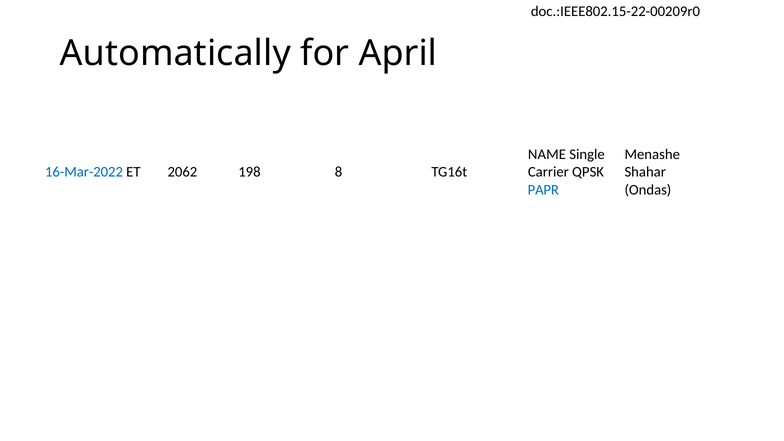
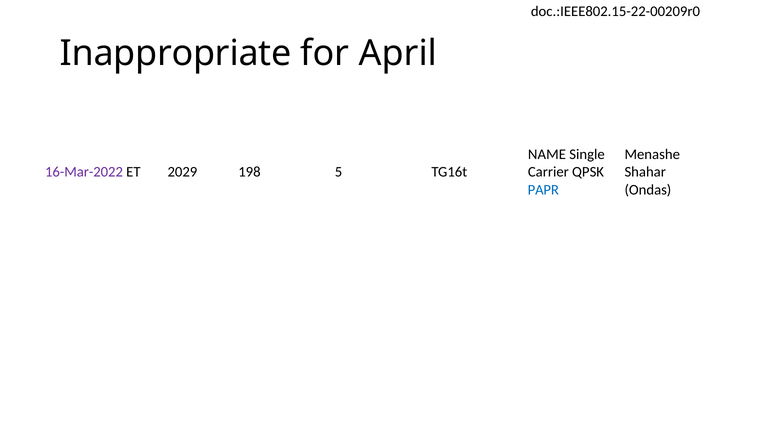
Automatically: Automatically -> Inappropriate
16-Mar-2022 colour: blue -> purple
2062: 2062 -> 2029
8: 8 -> 5
